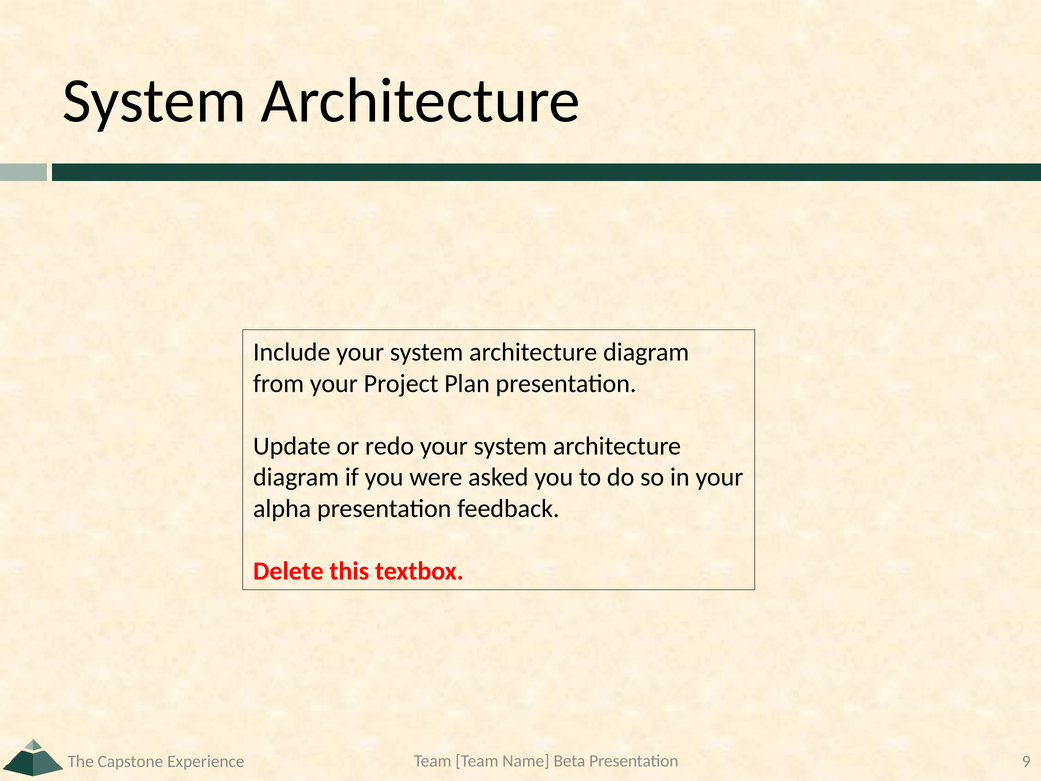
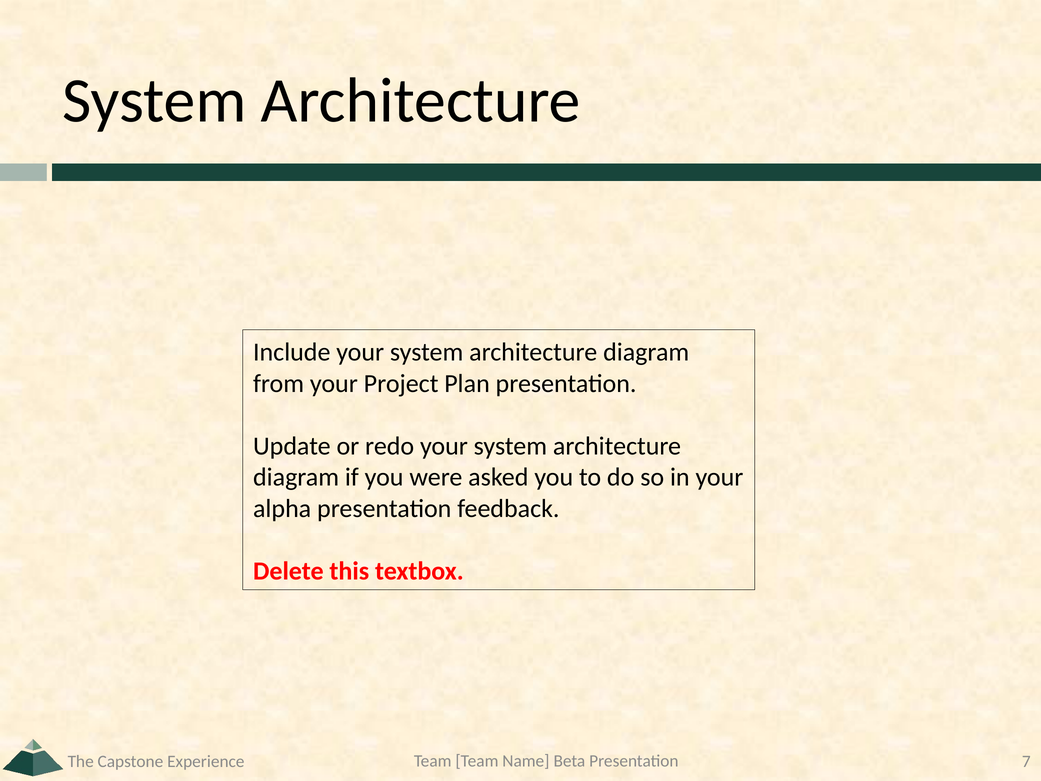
9: 9 -> 7
